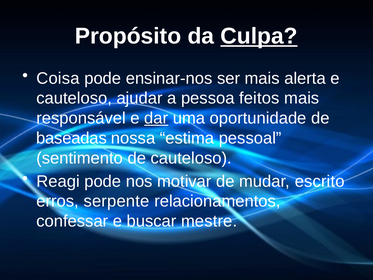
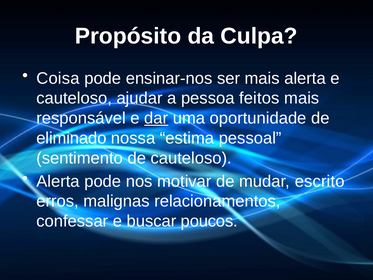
Culpa underline: present -> none
baseadas: baseadas -> eliminado
Reagi at (58, 181): Reagi -> Alerta
serpente: serpente -> malignas
mestre: mestre -> poucos
